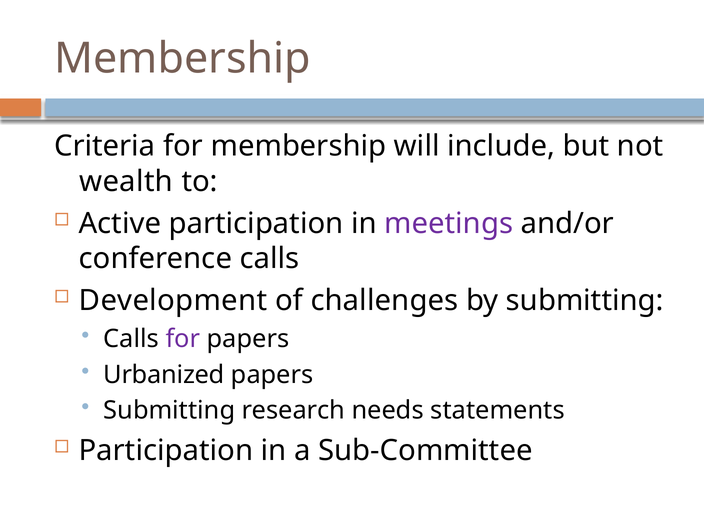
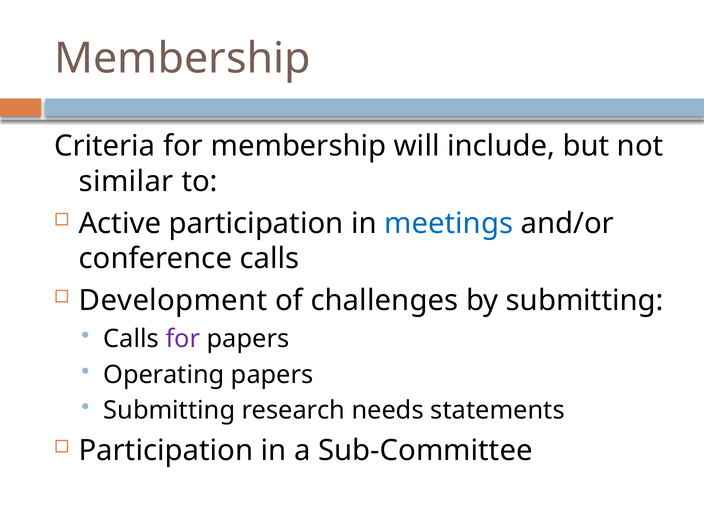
wealth: wealth -> similar
meetings colour: purple -> blue
Urbanized: Urbanized -> Operating
